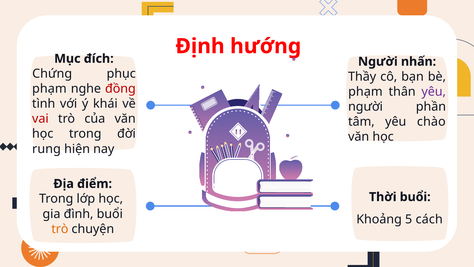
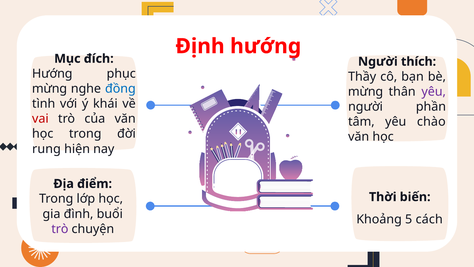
nhấn: nhấn -> thích
Chứng at (52, 74): Chứng -> Hướng
phạm at (49, 89): phạm -> mừng
đồng colour: red -> blue
phạm at (365, 92): phạm -> mừng
Thời buổi: buổi -> biến
trò at (60, 229) colour: orange -> purple
